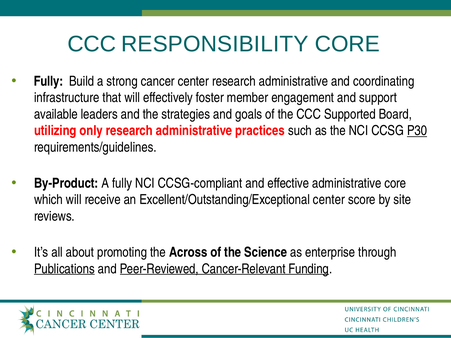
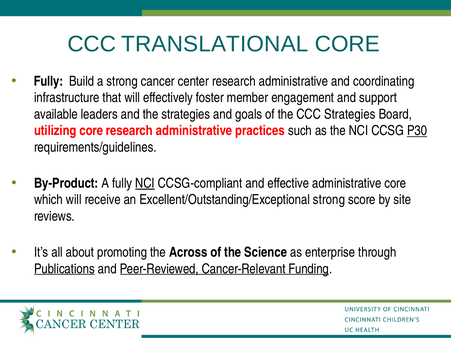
RESPONSIBILITY: RESPONSIBILITY -> TRANSLATIONAL
CCC Supported: Supported -> Strategies
utilizing only: only -> core
NCI at (145, 183) underline: none -> present
Excellent/Outstanding/Exceptional center: center -> strong
